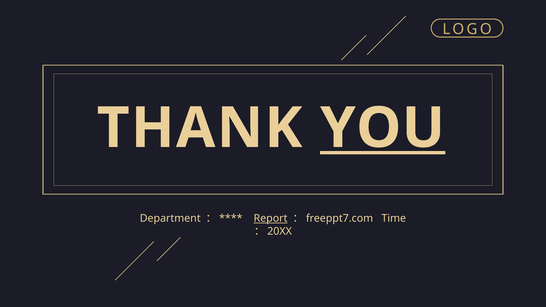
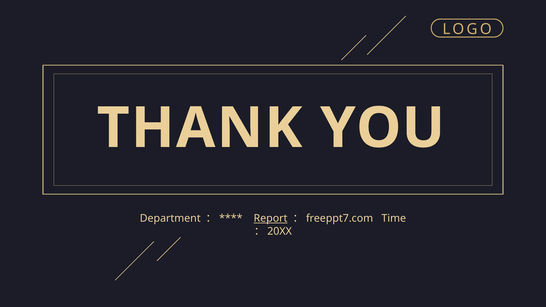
YOU underline: present -> none
